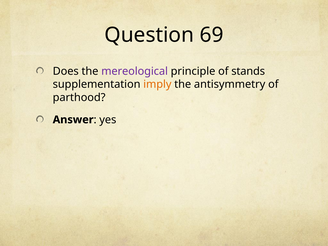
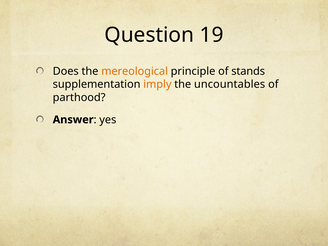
69: 69 -> 19
mereological colour: purple -> orange
antisymmetry: antisymmetry -> uncountables
